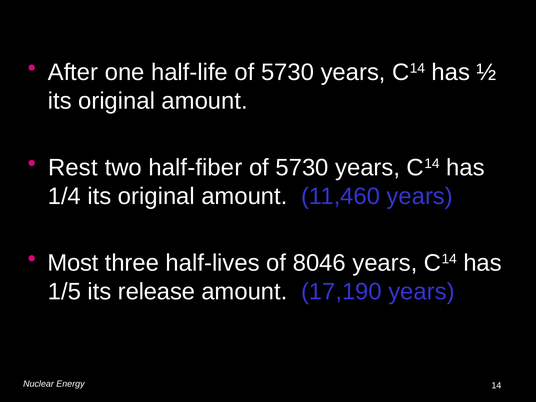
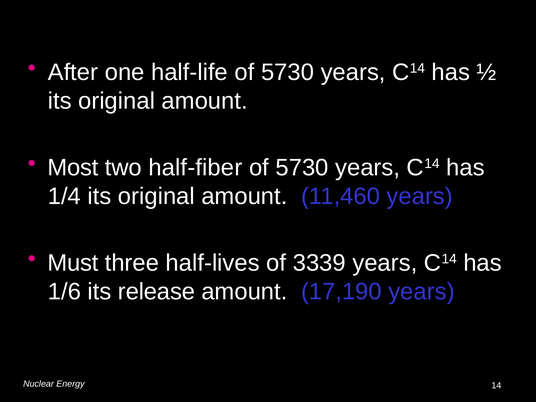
Rest: Rest -> Most
Most: Most -> Must
8046: 8046 -> 3339
1/5: 1/5 -> 1/6
